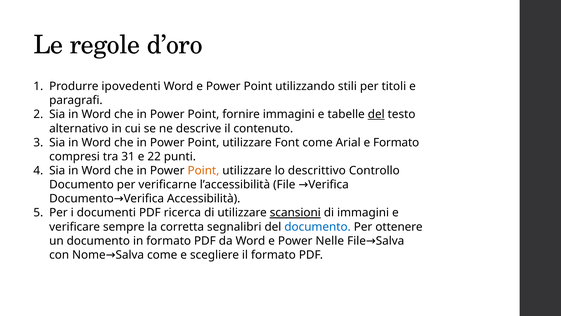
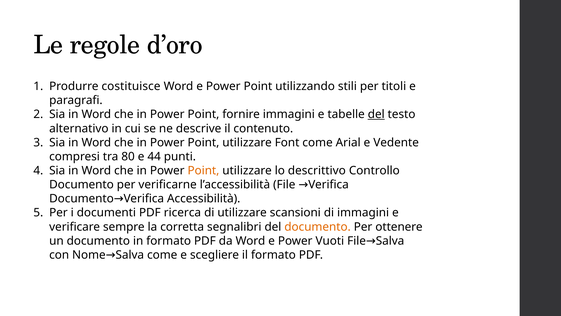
ipovedenti: ipovedenti -> costituisce
e Formato: Formato -> Vedente
31: 31 -> 80
22: 22 -> 44
scansioni underline: present -> none
documento at (318, 227) colour: blue -> orange
Nelle: Nelle -> Vuoti
